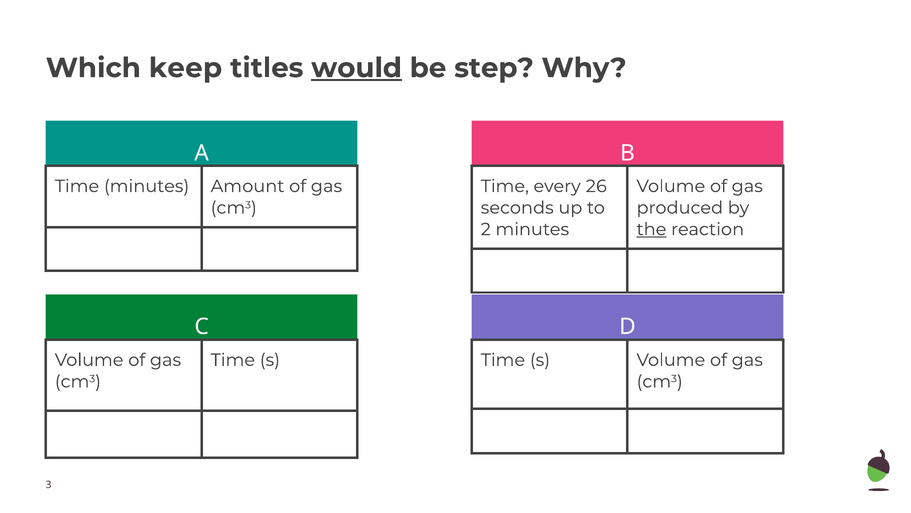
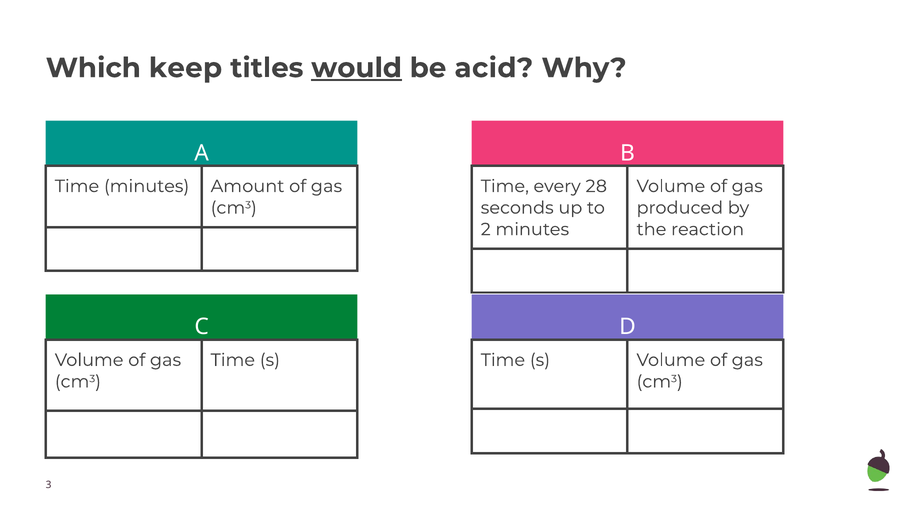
step: step -> acid
26: 26 -> 28
the underline: present -> none
